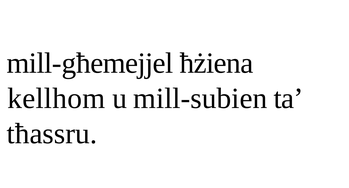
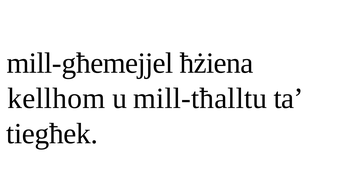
mill-subien: mill-subien -> mill-tħalltu
tħassru: tħassru -> tiegħek
